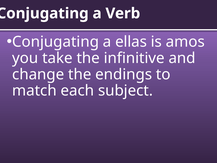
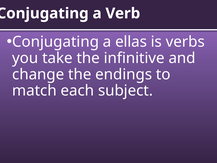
amos: amos -> verbs
